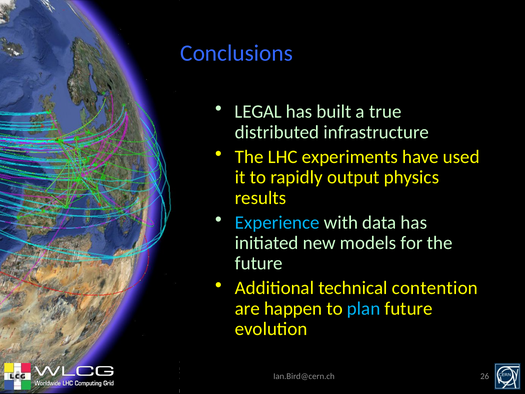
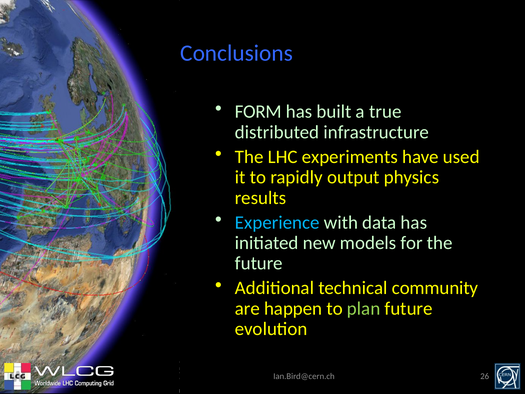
LEGAL: LEGAL -> FORM
contention: contention -> community
plan colour: light blue -> light green
